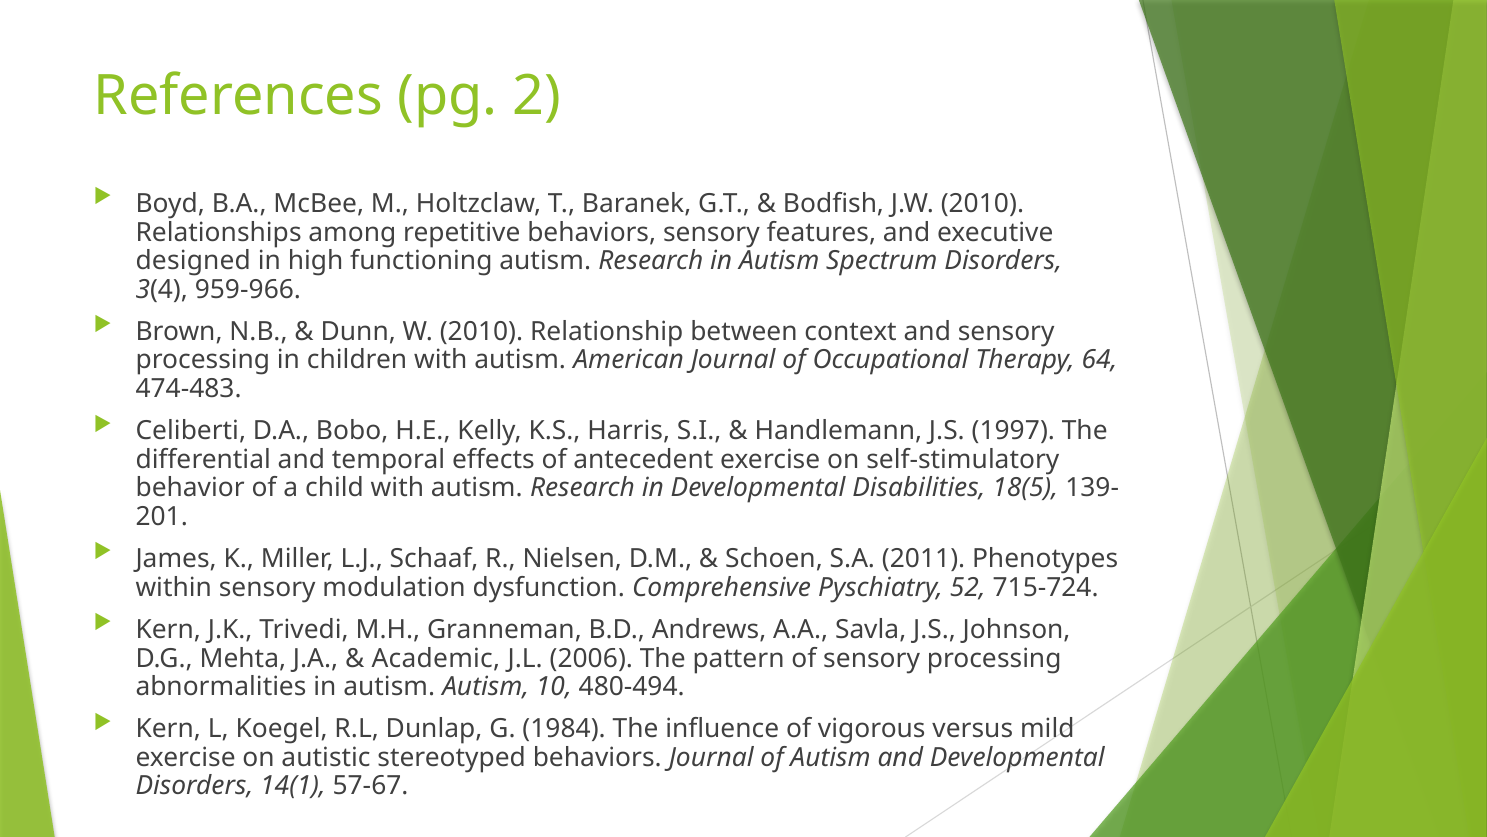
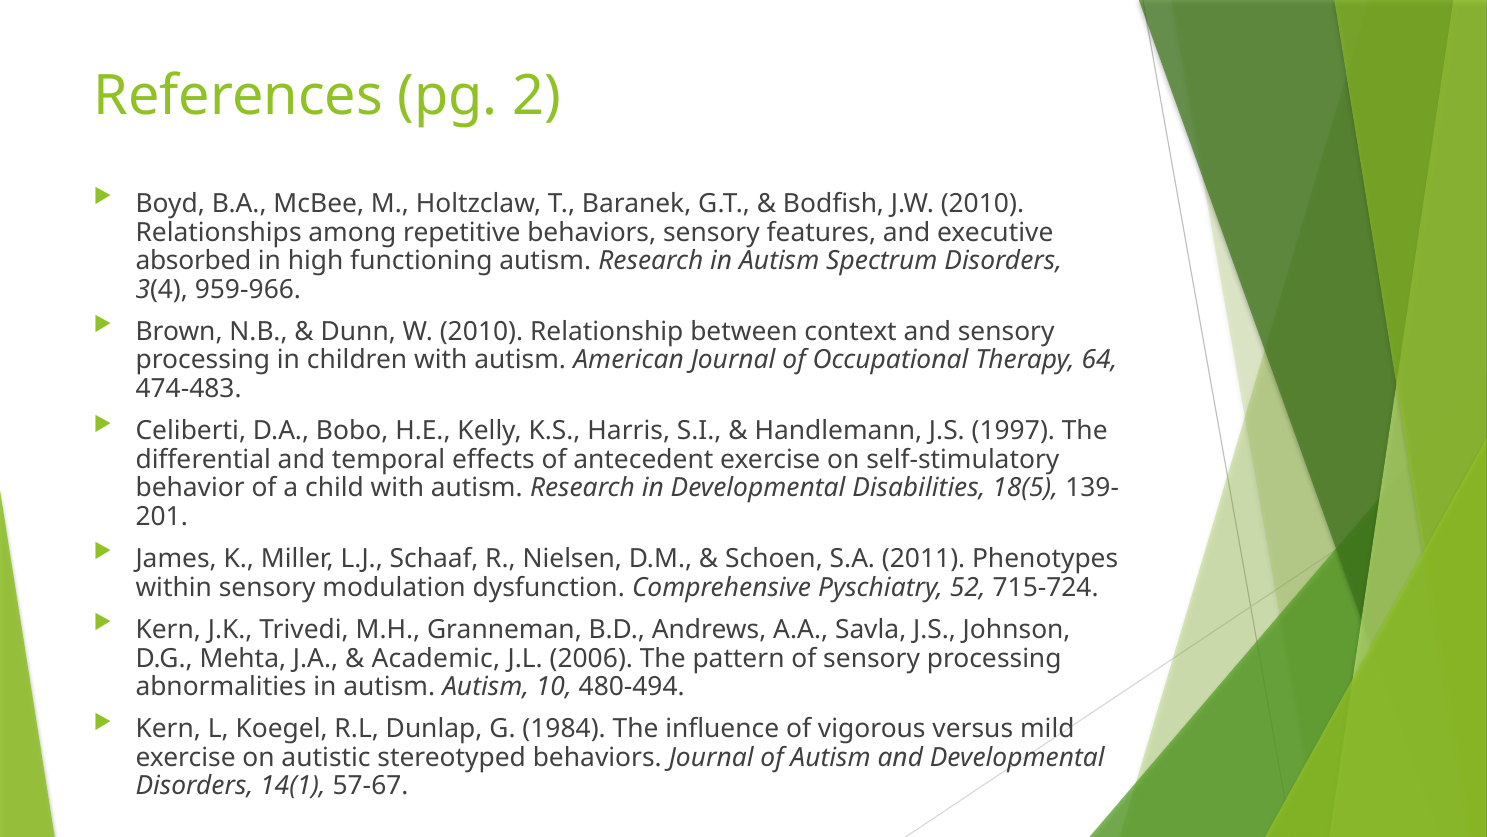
designed: designed -> absorbed
